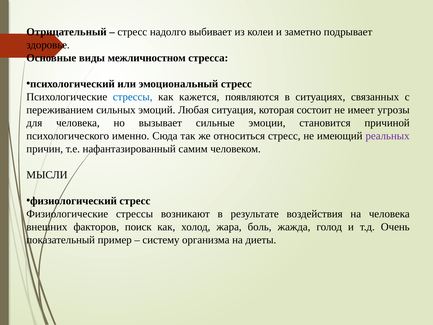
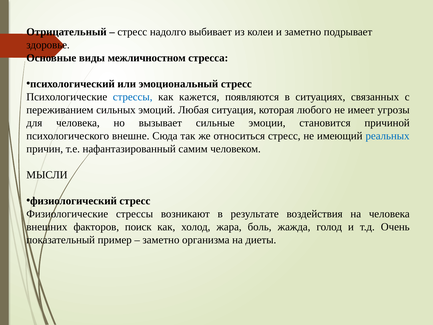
состоит: состоит -> любого
именно: именно -> внешне
реальных colour: purple -> blue
систему at (161, 240): систему -> заметно
